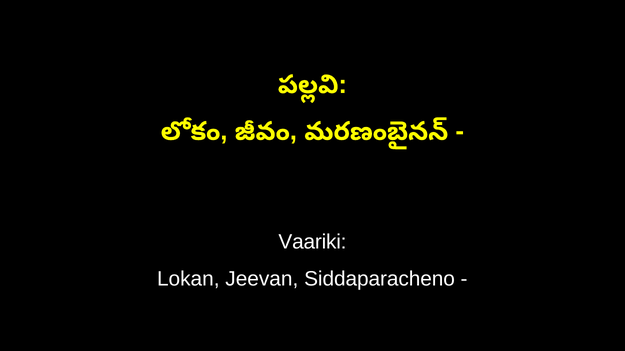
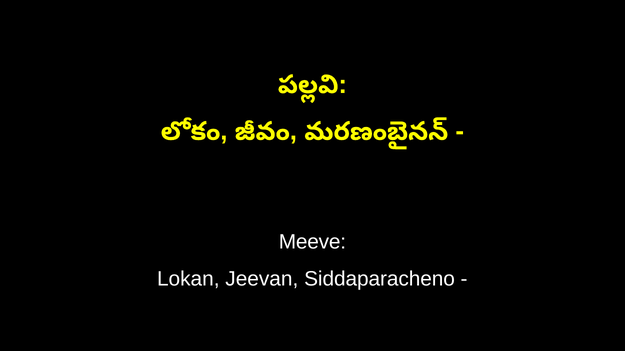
Vaariki: Vaariki -> Meeve
